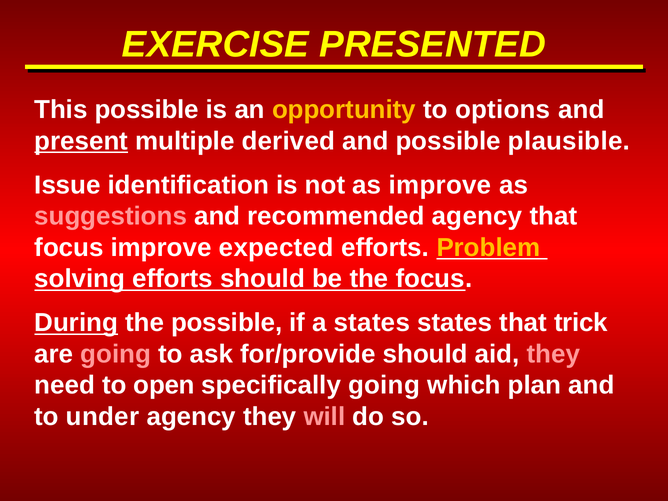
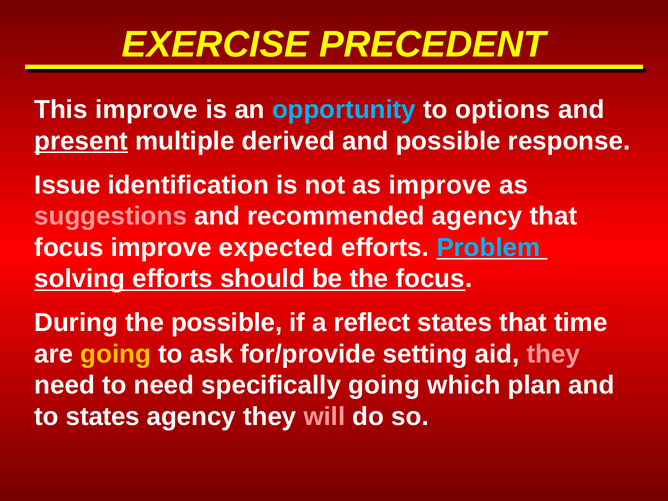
PRESENTED: PRESENTED -> PRECEDENT
This possible: possible -> improve
opportunity colour: yellow -> light blue
plausible: plausible -> response
Problem colour: yellow -> light blue
During underline: present -> none
a states: states -> reflect
trick: trick -> time
going at (116, 354) colour: pink -> yellow
for/provide should: should -> setting
to open: open -> need
to under: under -> states
